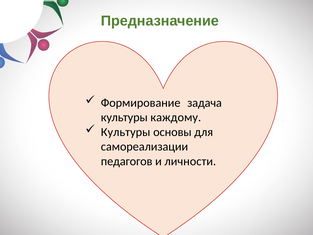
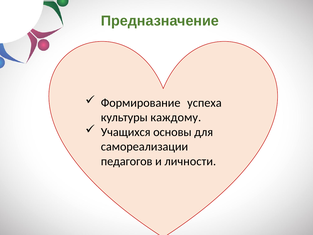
задача: задача -> успеха
Культуры at (126, 132): Культуры -> Учащихся
